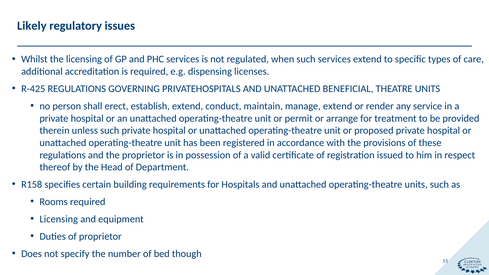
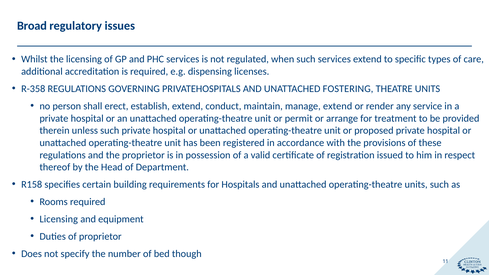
Likely: Likely -> Broad
R-425: R-425 -> R-358
BENEFICIAL: BENEFICIAL -> FOSTERING
